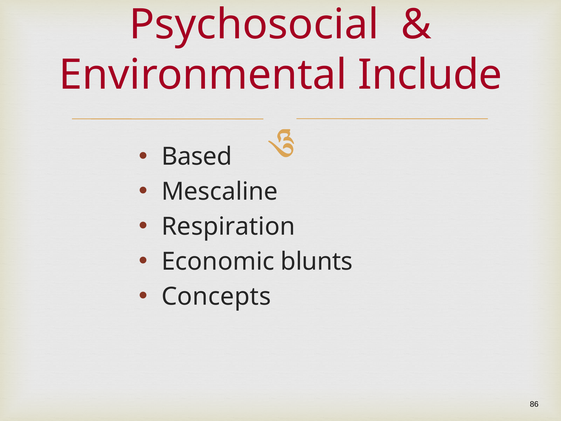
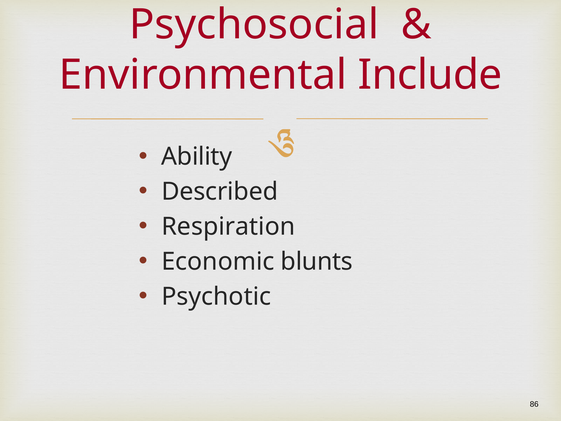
Based: Based -> Ability
Mescaline: Mescaline -> Described
Concepts: Concepts -> Psychotic
